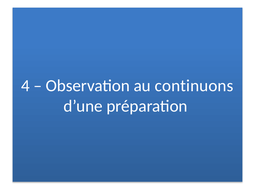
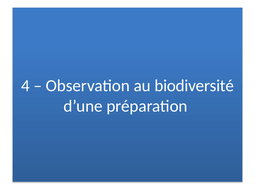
continuons: continuons -> biodiversité
